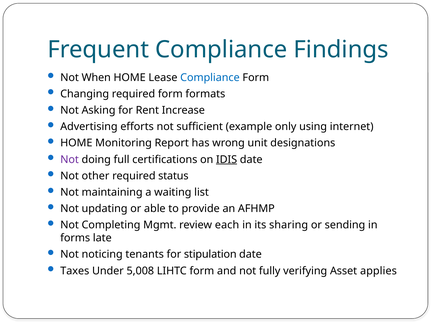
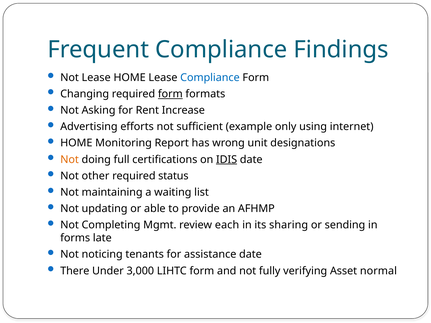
Not When: When -> Lease
form at (170, 94) underline: none -> present
Not at (70, 160) colour: purple -> orange
stipulation: stipulation -> assistance
Taxes: Taxes -> There
5,008: 5,008 -> 3,000
applies: applies -> normal
